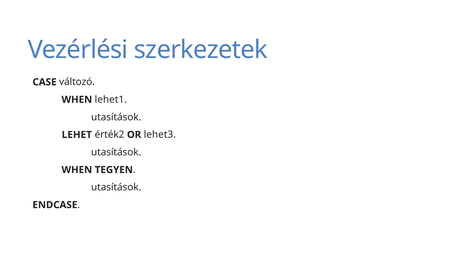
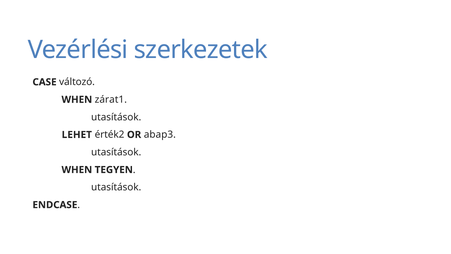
lehet1: lehet1 -> zárat1
lehet3: lehet3 -> abap3
